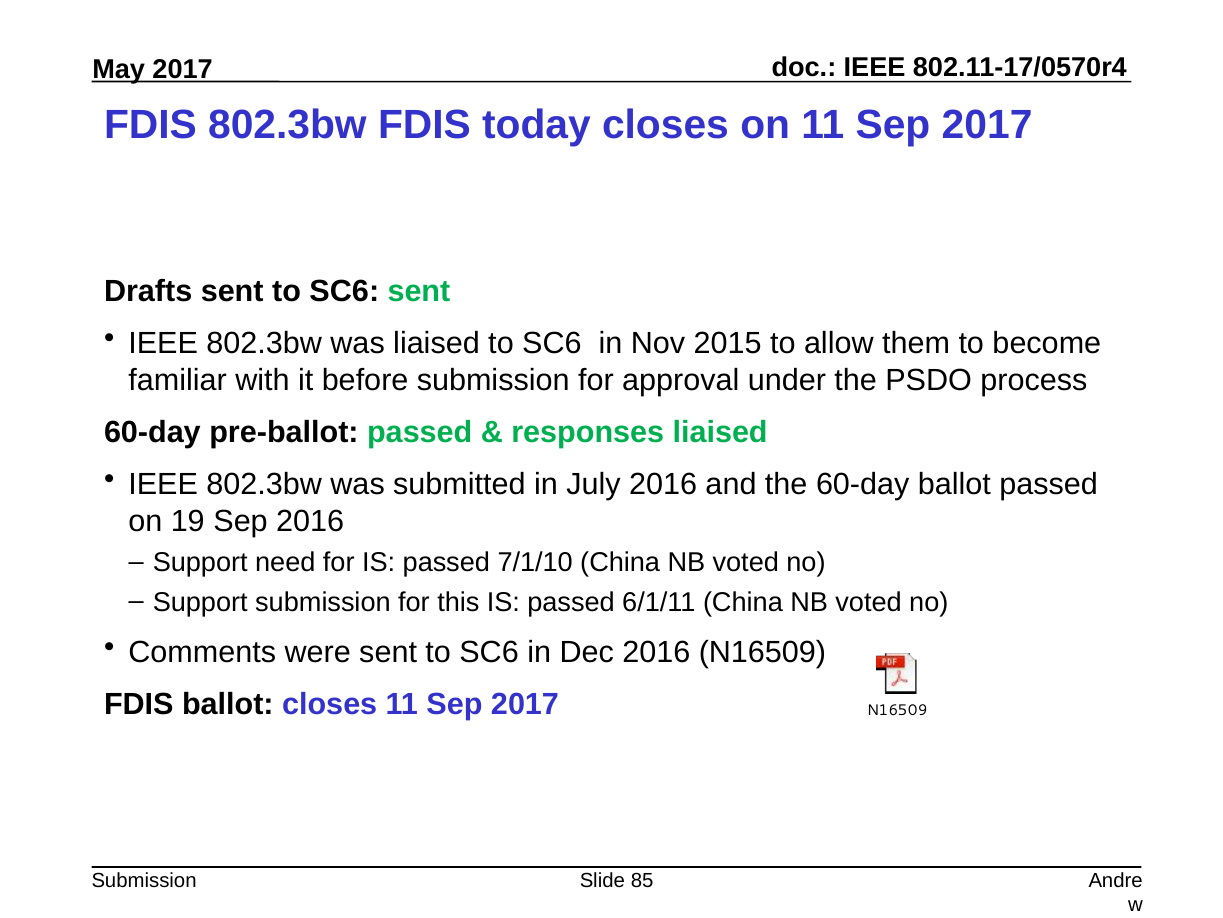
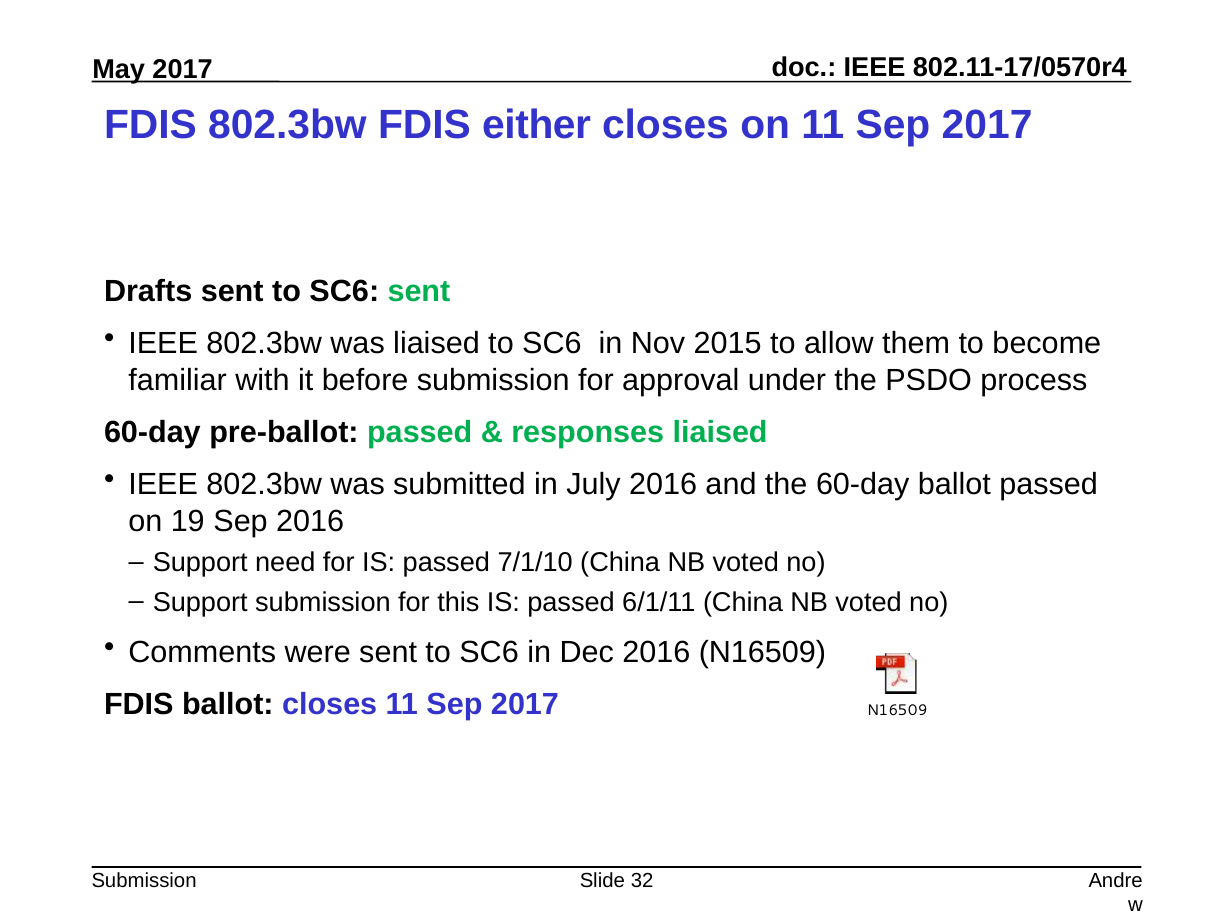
today: today -> either
85: 85 -> 32
